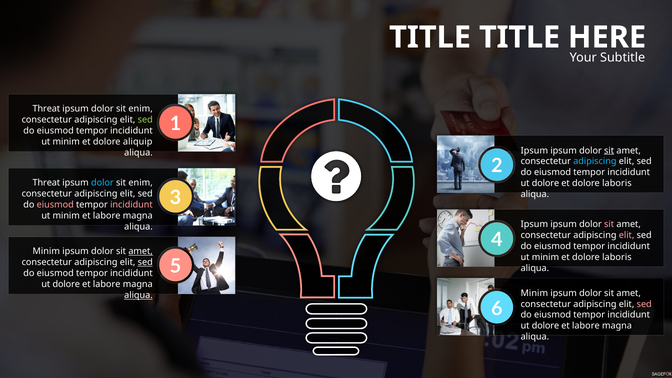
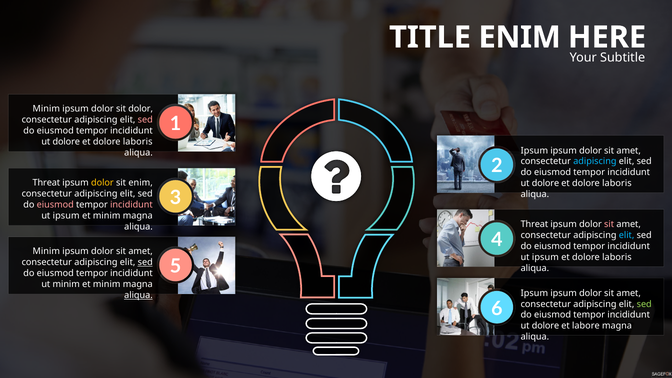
TITLE TITLE: TITLE -> ENIM
Threat at (46, 109): Threat -> Minim
enim at (141, 109): enim -> dolor
sed at (145, 120) colour: light green -> pink
minim at (66, 142): minim -> dolore
aliquip at (138, 142): aliquip -> laboris
sit at (609, 151) underline: present -> none
dolor at (102, 183) colour: light blue -> yellow
minim at (66, 216): minim -> ipsum
labore at (107, 216): labore -> minim
Ipsum at (534, 224): Ipsum -> Threat
elit at (627, 235) colour: pink -> light blue
amet at (141, 251) underline: present -> none
minim at (545, 257): minim -> ipsum
dolore at (66, 284): dolore -> minim
labore at (107, 284): labore -> minim
Minim at (534, 293): Minim -> Ipsum
sed at (644, 304) colour: pink -> light green
